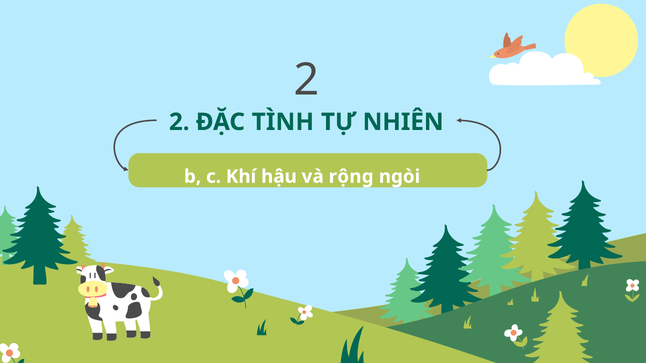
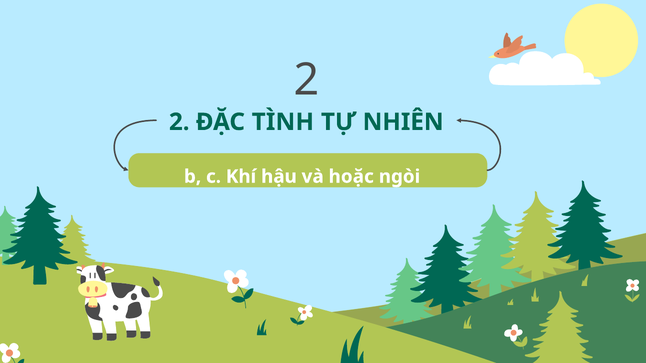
rộng: rộng -> hoặc
